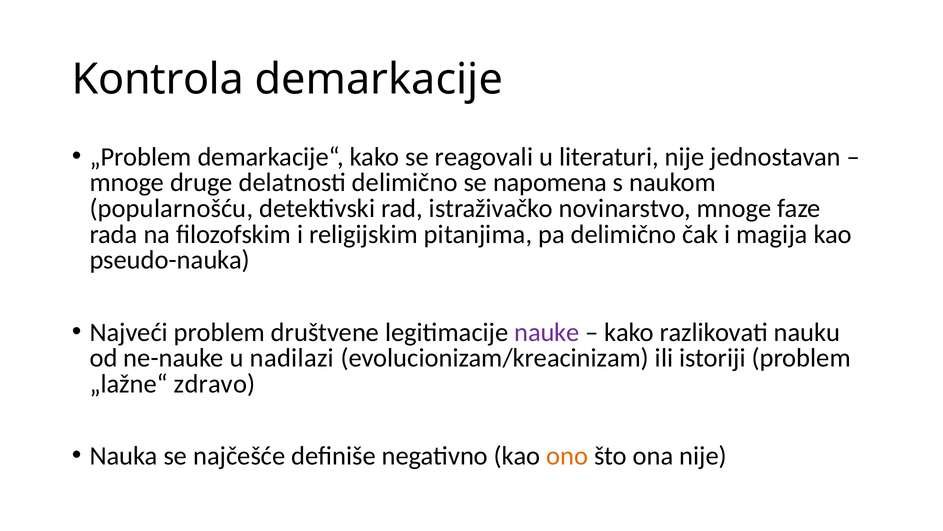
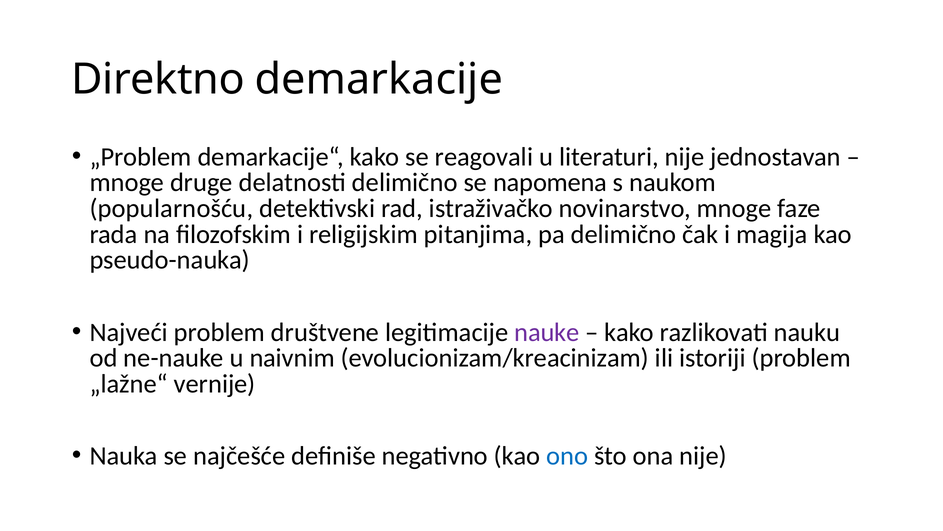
Kontrola: Kontrola -> Direktno
nadilazi: nadilazi -> naivnim
zdravo: zdravo -> vernije
ono colour: orange -> blue
